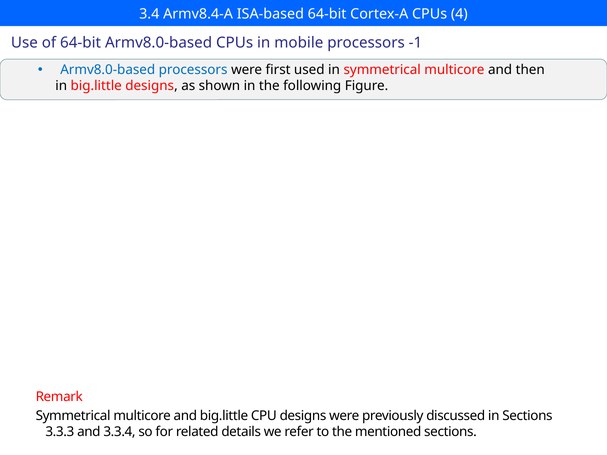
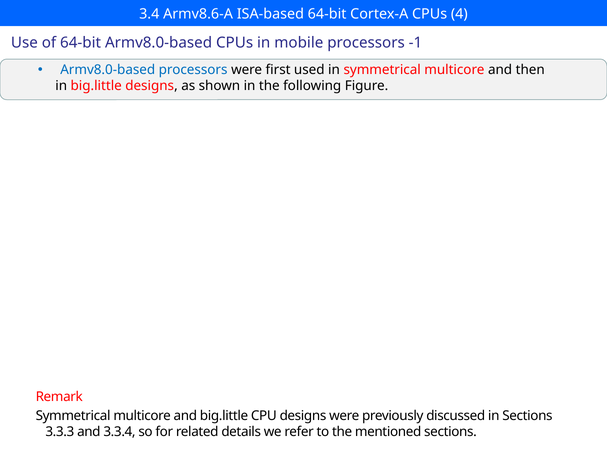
Armv8.4-A: Armv8.4-A -> Armv8.6-A
